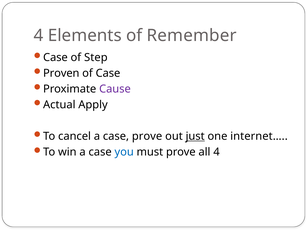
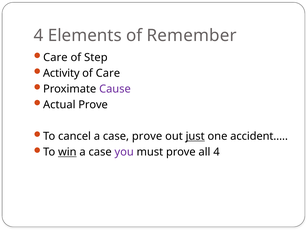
Case at (55, 58): Case -> Care
Proven: Proven -> Activity
of Case: Case -> Care
Actual Apply: Apply -> Prove
internet…: internet… -> accident…
win underline: none -> present
you colour: blue -> purple
